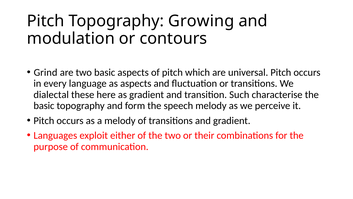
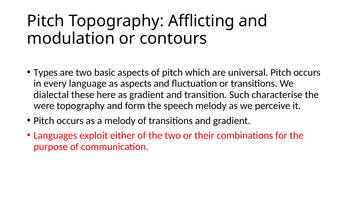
Growing: Growing -> Afflicting
Grind: Grind -> Types
basic at (44, 106): basic -> were
